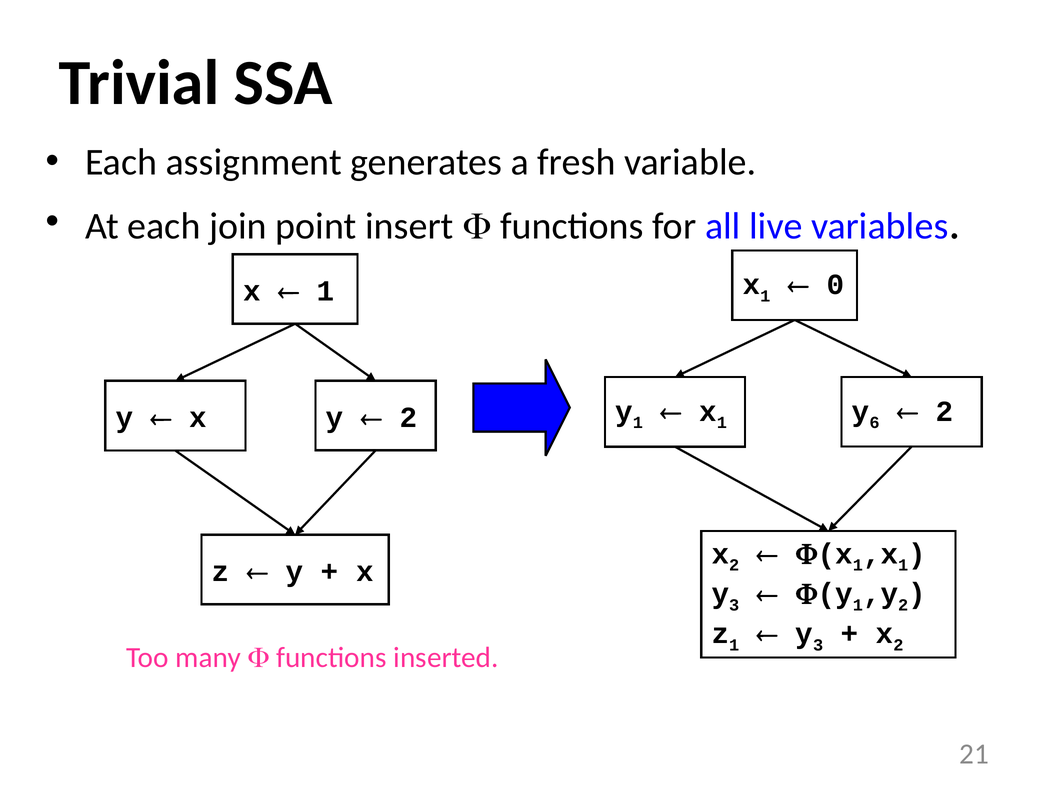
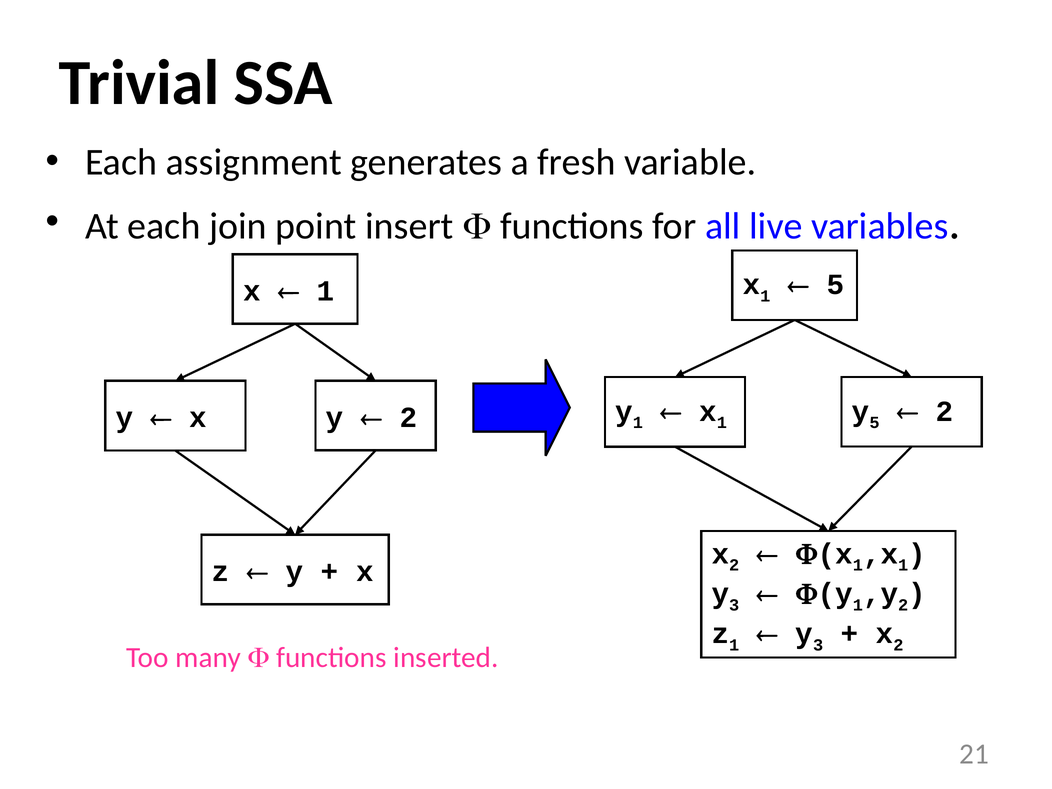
0 at (835, 285): 0 -> 5
y 6: 6 -> 5
